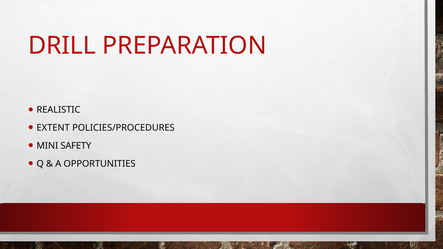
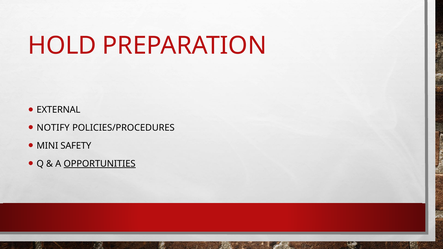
DRILL: DRILL -> HOLD
REALISTIC: REALISTIC -> EXTERNAL
EXTENT: EXTENT -> NOTIFY
OPPORTUNITIES underline: none -> present
